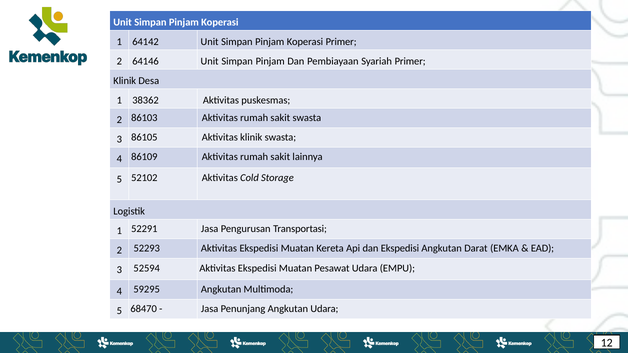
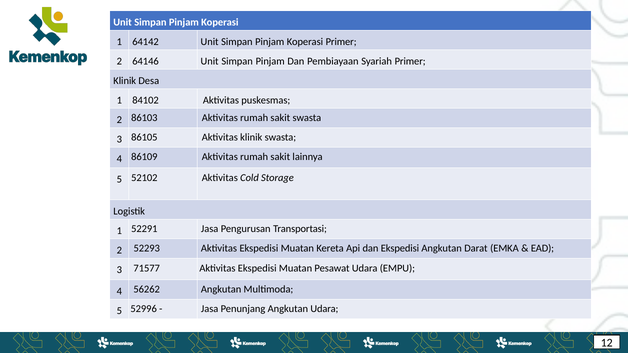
38362: 38362 -> 84102
52594: 52594 -> 71577
59295: 59295 -> 56262
68470: 68470 -> 52996
